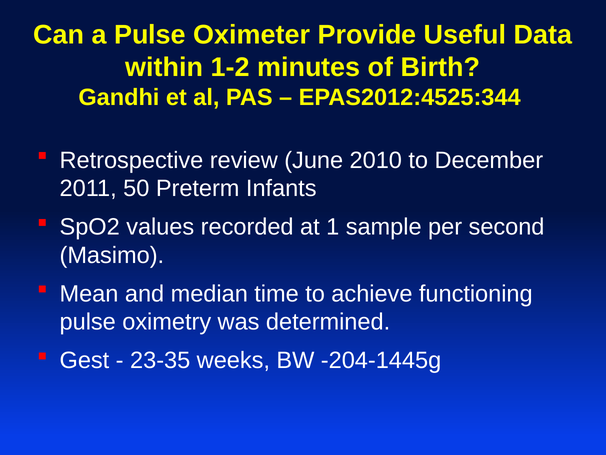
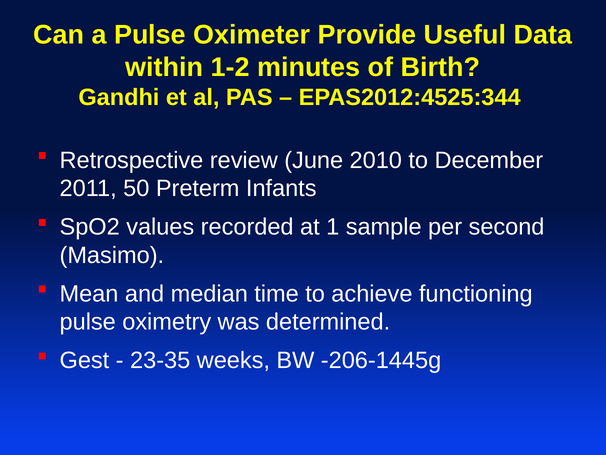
-204-1445g: -204-1445g -> -206-1445g
